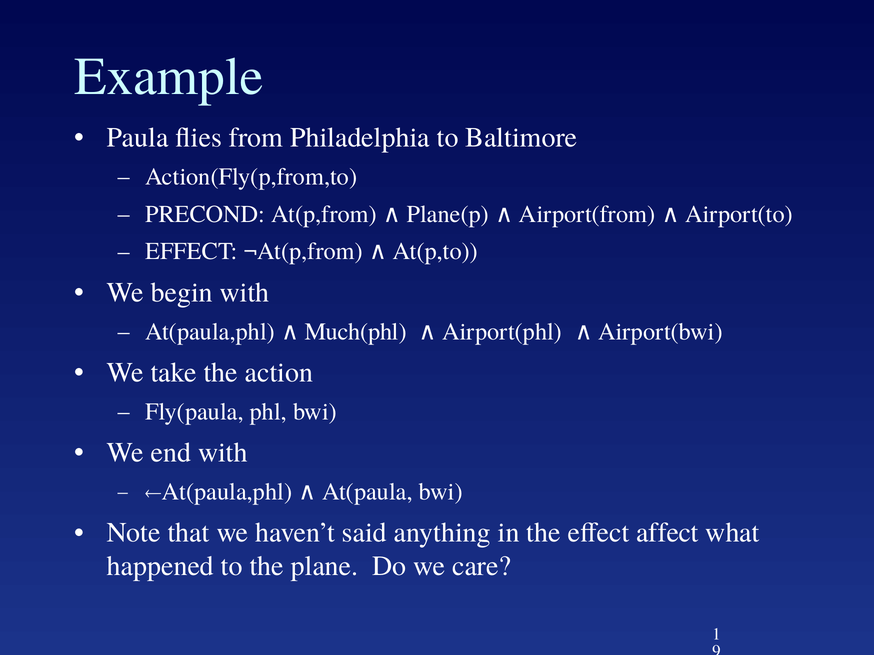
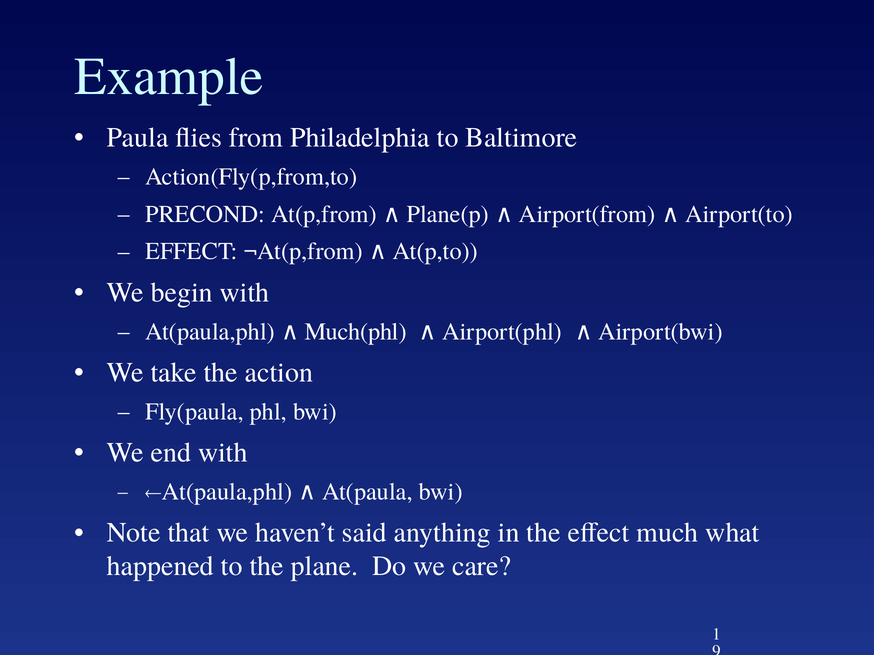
affect: affect -> much
